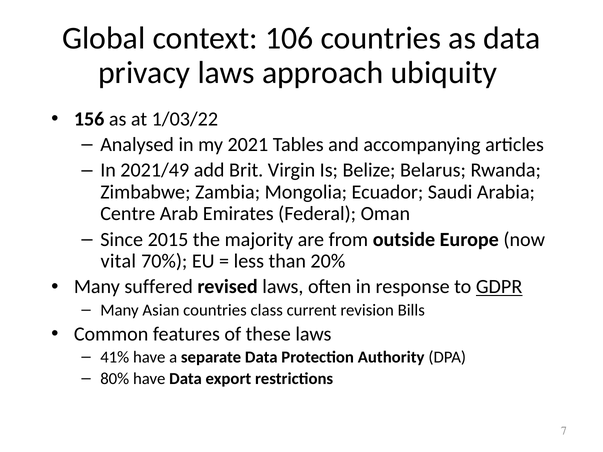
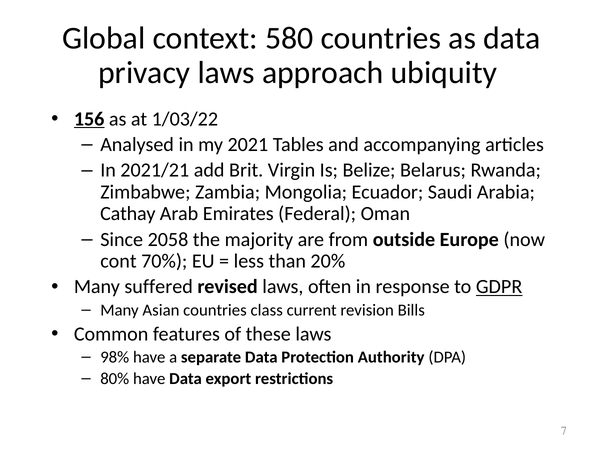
106: 106 -> 580
156 underline: none -> present
2021/49: 2021/49 -> 2021/21
Centre: Centre -> Cathay
2015: 2015 -> 2058
vital: vital -> cont
41%: 41% -> 98%
